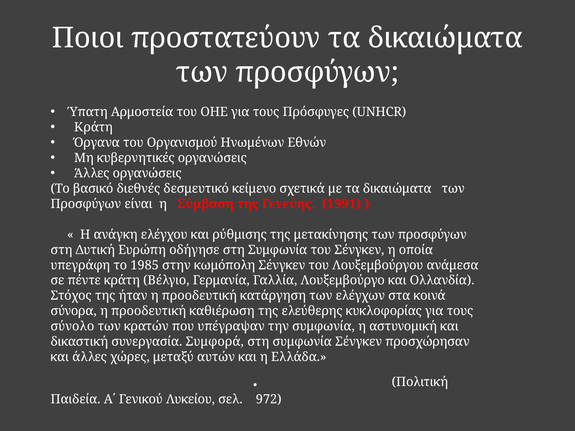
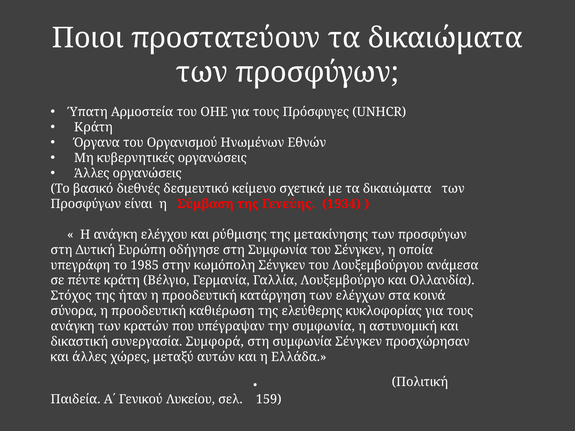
1991: 1991 -> 1934
σύνολο at (72, 327): σύνολο -> ανάγκη
972: 972 -> 159
